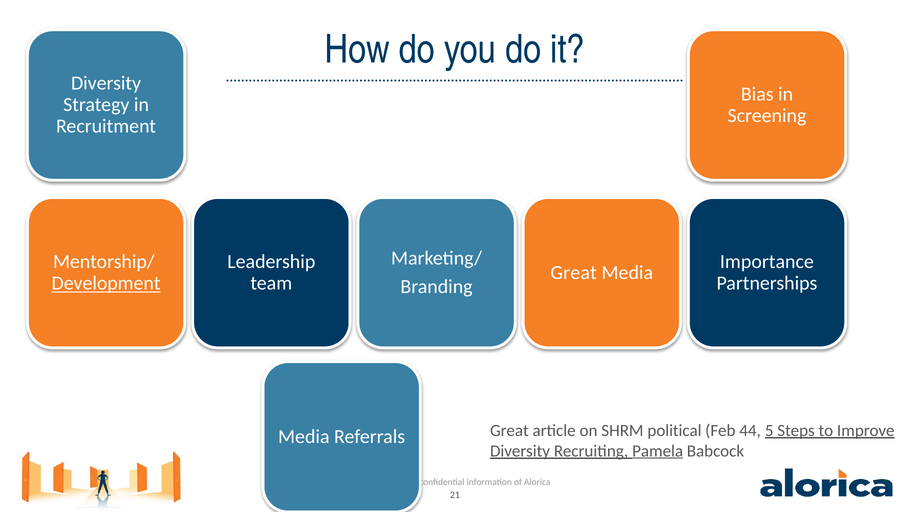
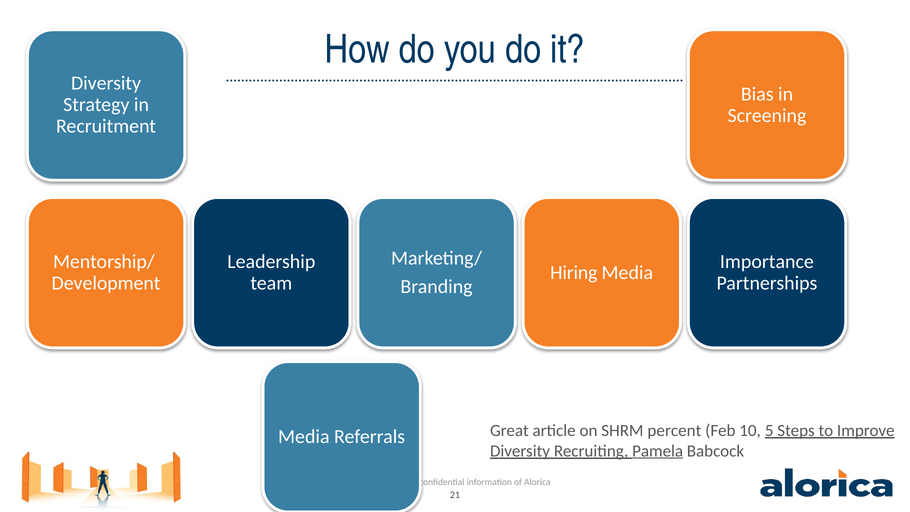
Great at (574, 272): Great -> Hiring
Development underline: present -> none
political: political -> percent
44: 44 -> 10
